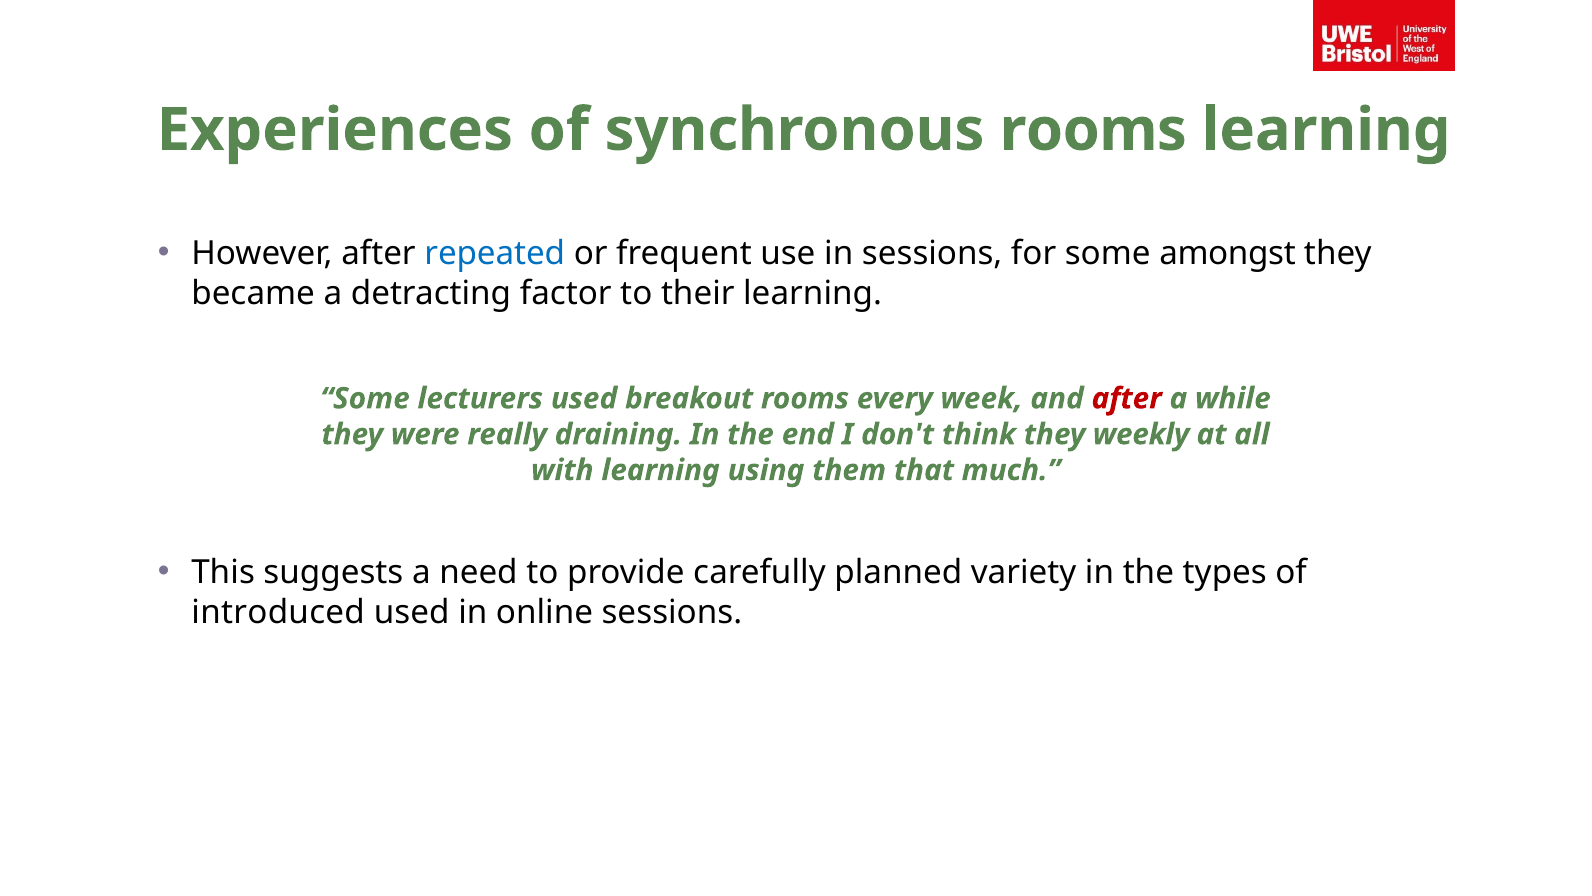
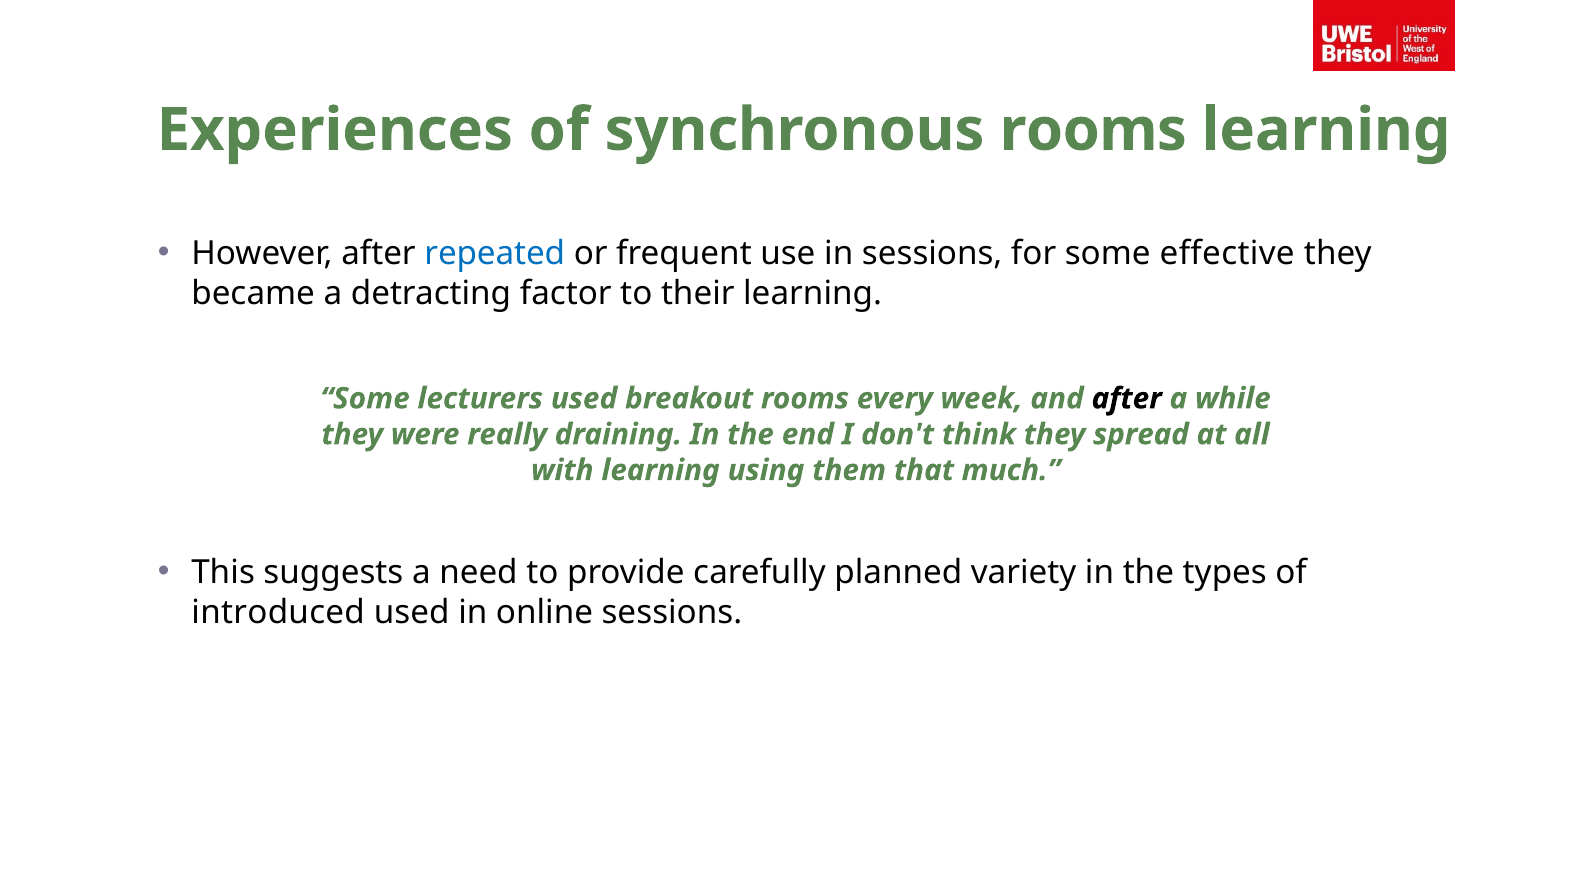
amongst: amongst -> effective
after at (1127, 398) colour: red -> black
weekly: weekly -> spread
